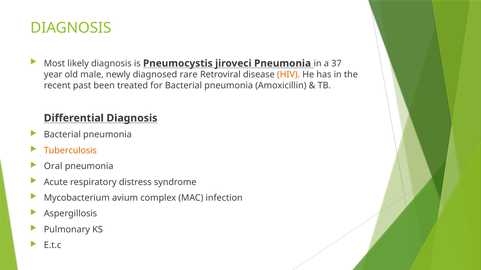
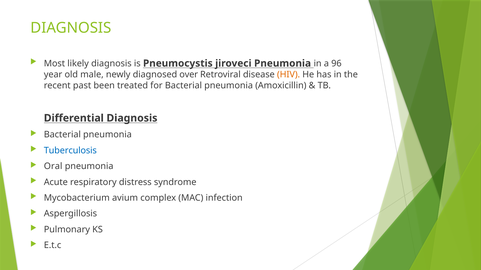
37: 37 -> 96
rare: rare -> over
Tuberculosis colour: orange -> blue
